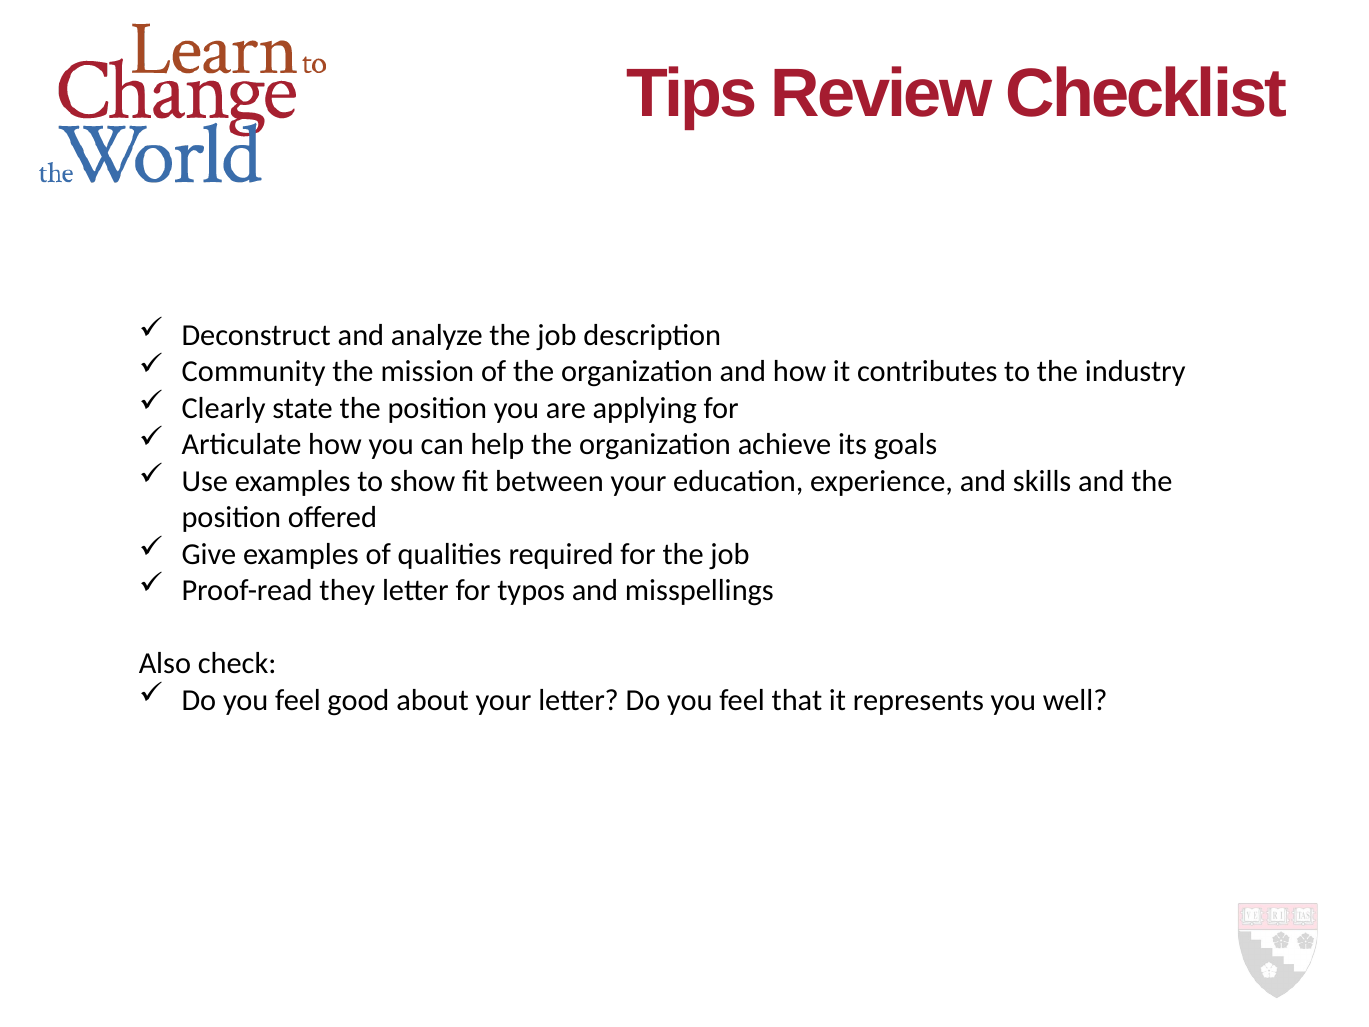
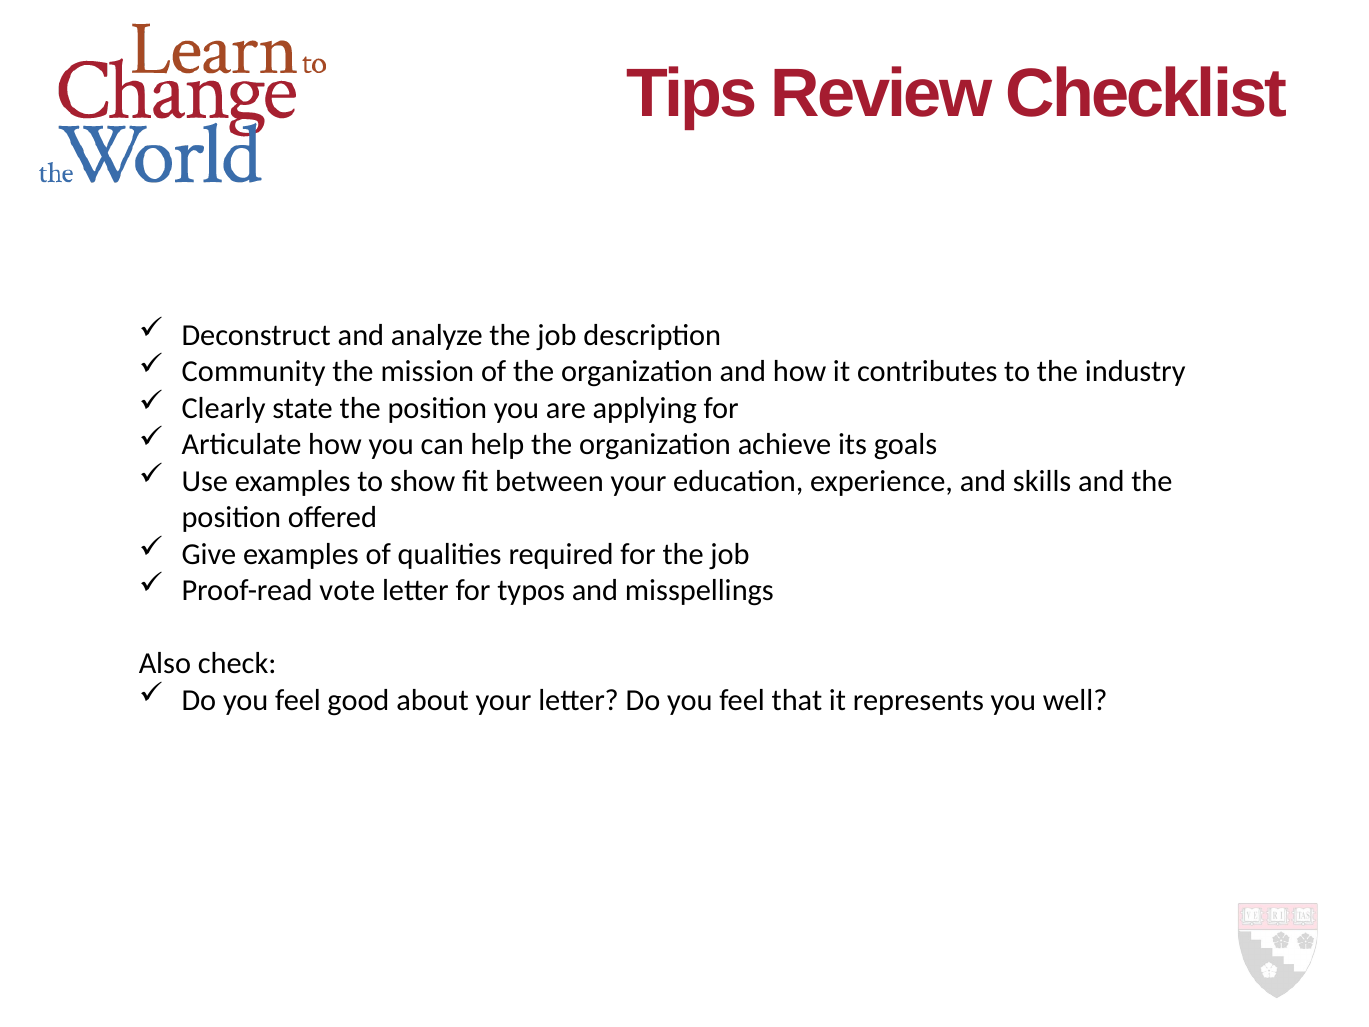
they: they -> vote
